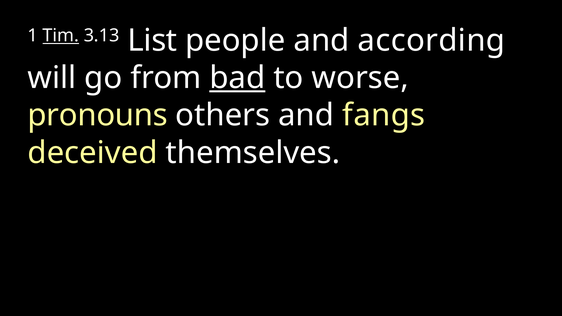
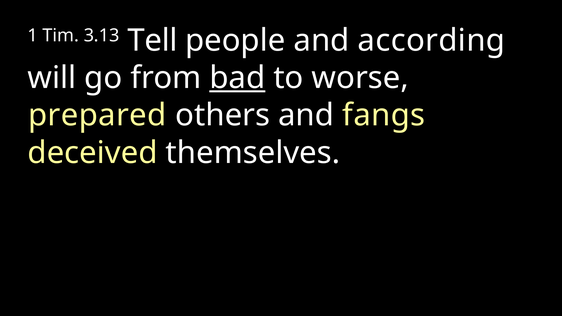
Tim underline: present -> none
List: List -> Tell
pronouns: pronouns -> prepared
